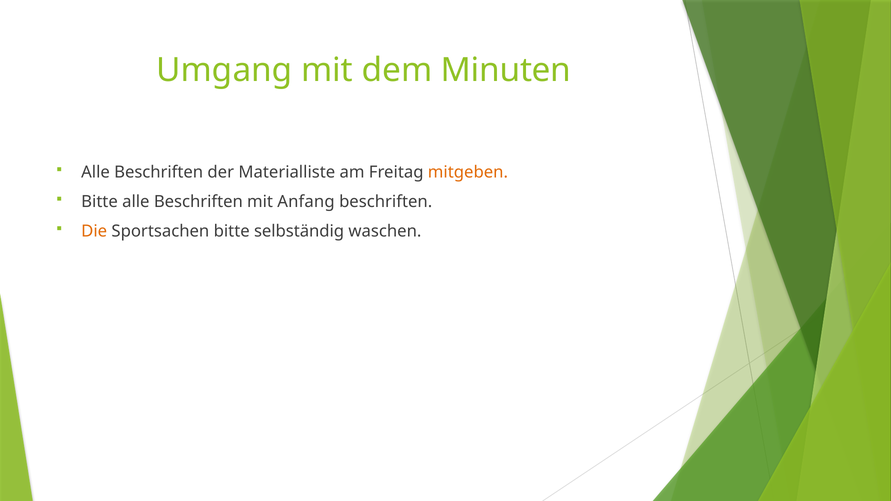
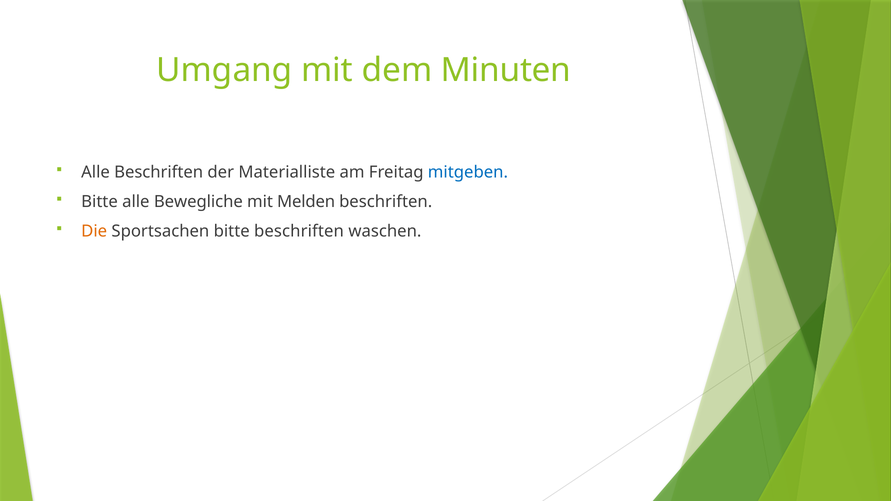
mitgeben colour: orange -> blue
Bitte alle Beschriften: Beschriften -> Bewegliche
Anfang: Anfang -> Melden
bitte selbständig: selbständig -> beschriften
